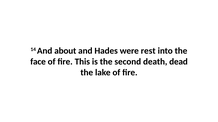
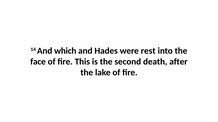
about: about -> which
dead: dead -> after
